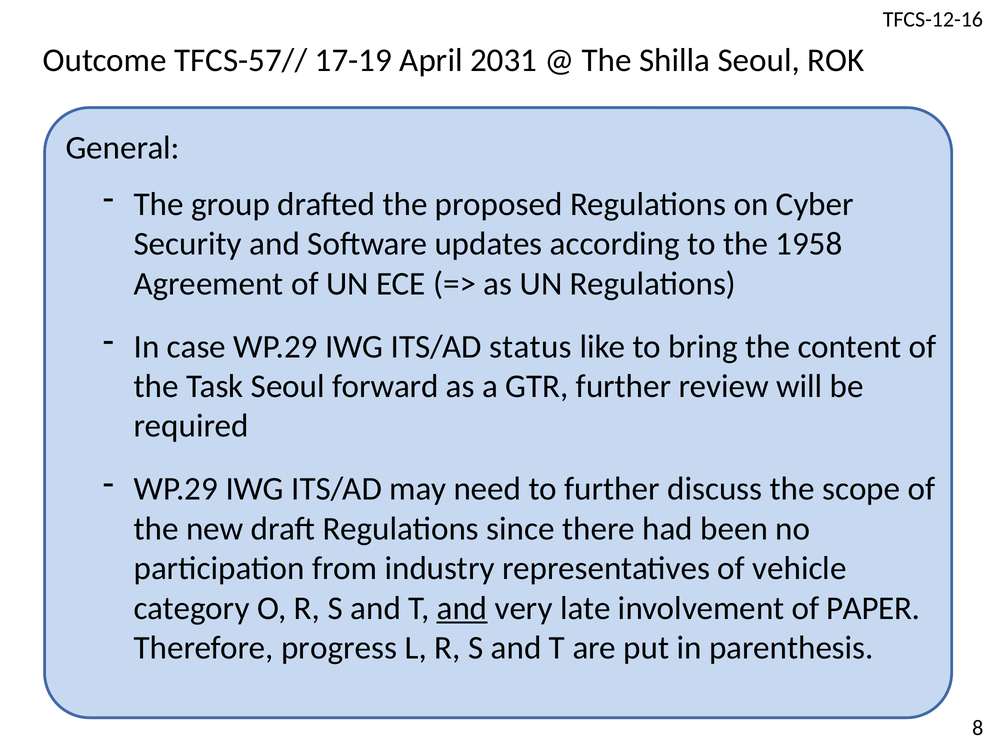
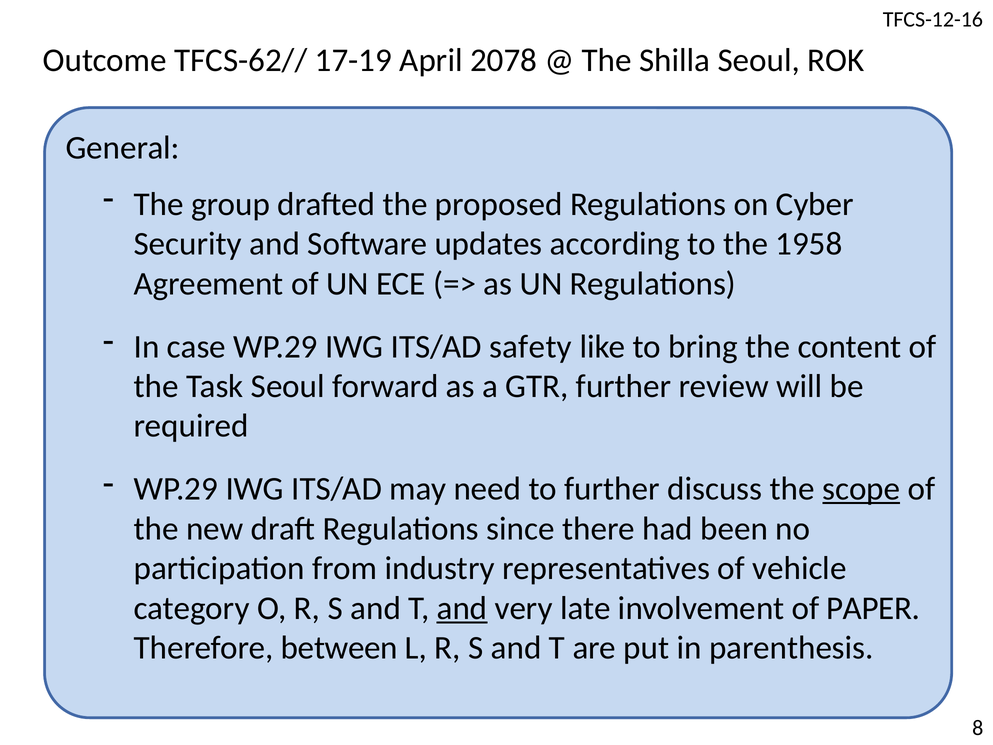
TFCS-57//: TFCS-57// -> TFCS-62//
2031: 2031 -> 2078
status: status -> safety
scope underline: none -> present
progress: progress -> between
